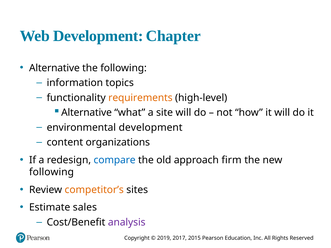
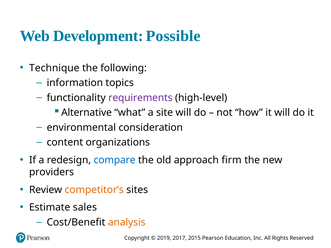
Chapter: Chapter -> Possible
Alternative at (54, 68): Alternative -> Technique
requirements colour: orange -> purple
environmental development: development -> consideration
following at (51, 172): following -> providers
analysis colour: purple -> orange
